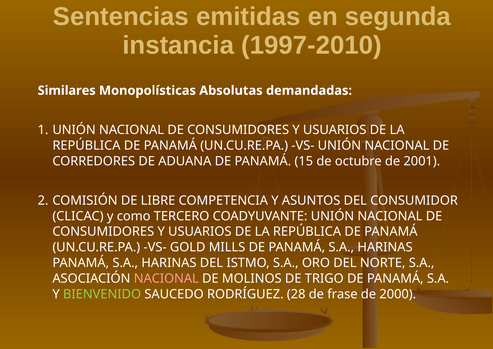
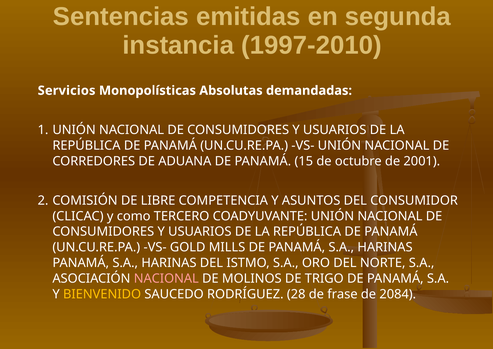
Similares: Similares -> Servicios
BIENVENIDO colour: light green -> yellow
2000: 2000 -> 2084
